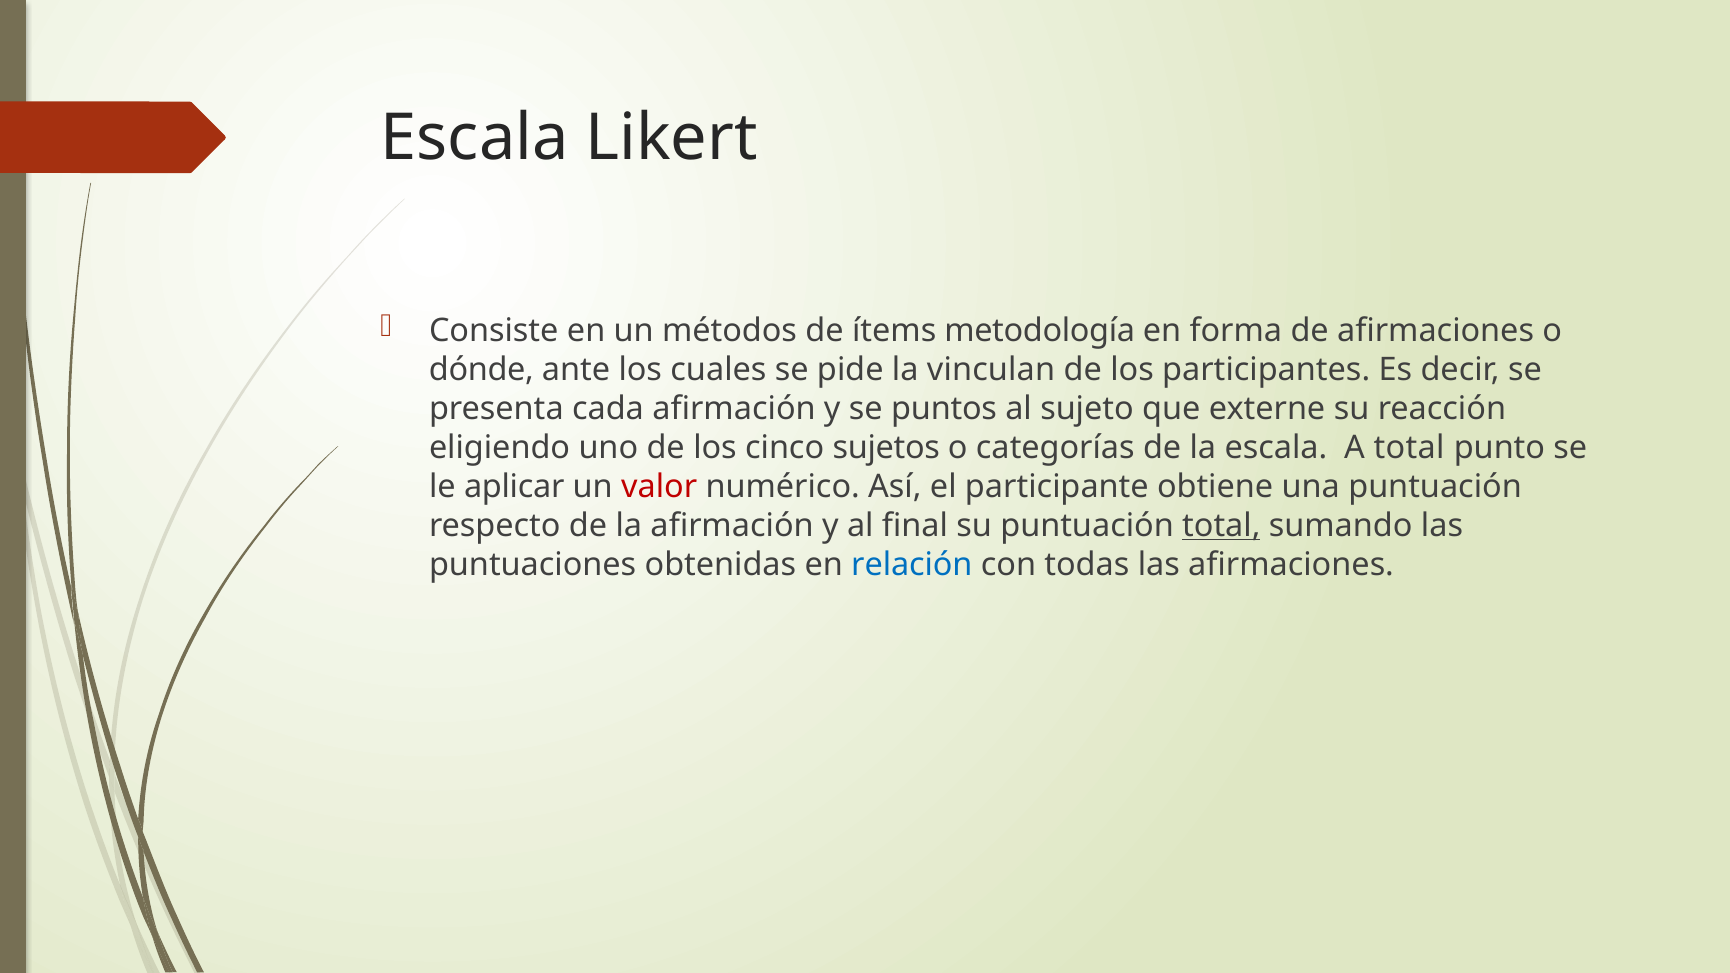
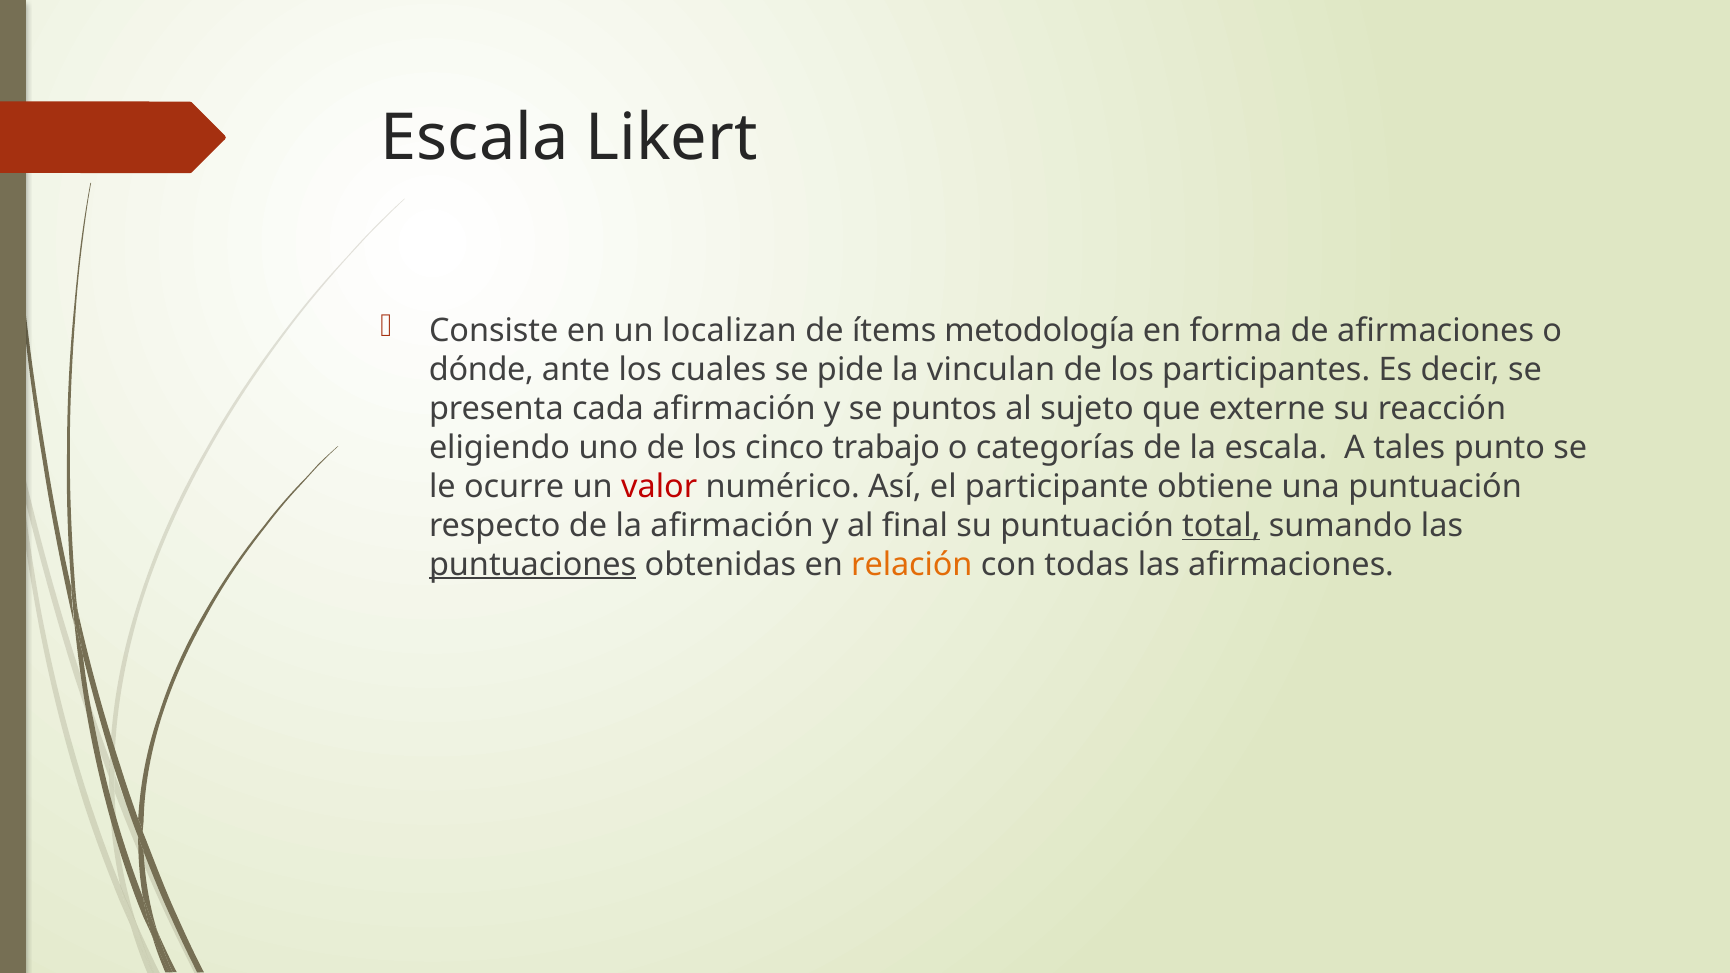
métodos: métodos -> localizan
sujetos: sujetos -> trabajo
A total: total -> tales
aplicar: aplicar -> ocurre
puntuaciones underline: none -> present
relación colour: blue -> orange
